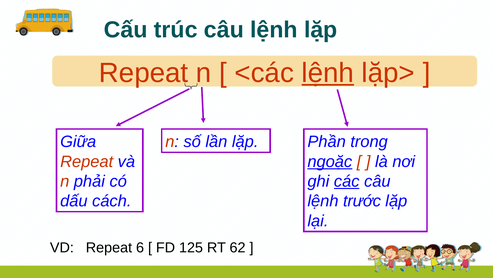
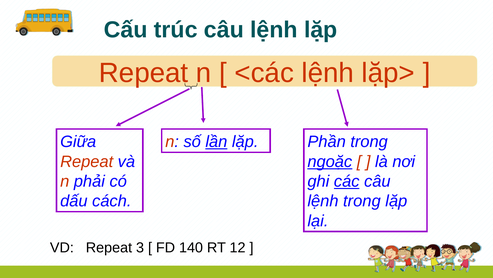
lệnh at (328, 73) underline: present -> none
lần underline: none -> present
lệnh trước: trước -> trong
6: 6 -> 3
125: 125 -> 140
62: 62 -> 12
